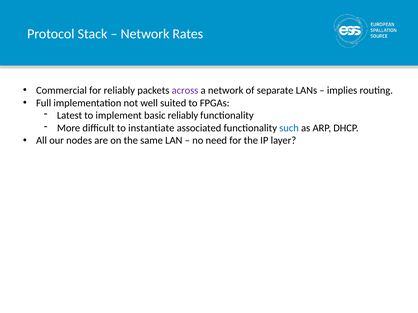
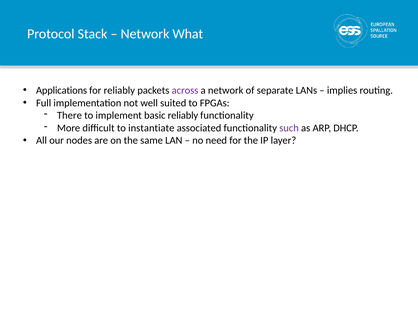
Rates: Rates -> What
Commercial: Commercial -> Applications
Latest: Latest -> There
such colour: blue -> purple
